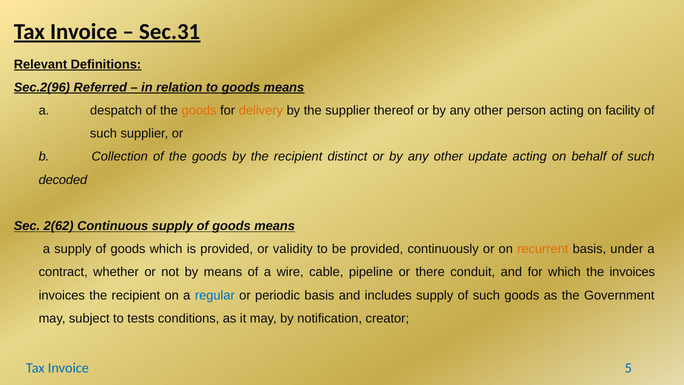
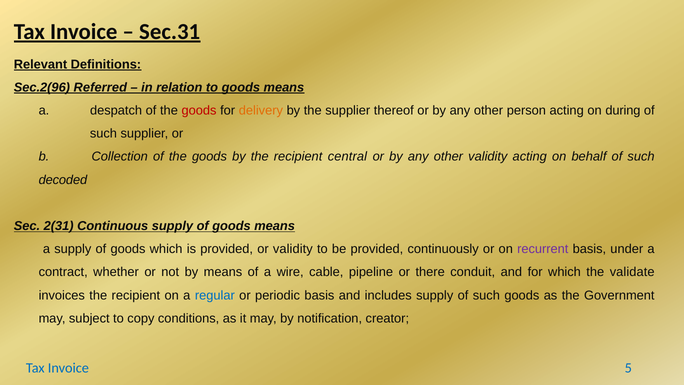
goods at (199, 110) colour: orange -> red
facility: facility -> during
distinct: distinct -> central
other update: update -> validity
2(62: 2(62 -> 2(31
recurrent colour: orange -> purple
the invoices: invoices -> validate
tests: tests -> copy
